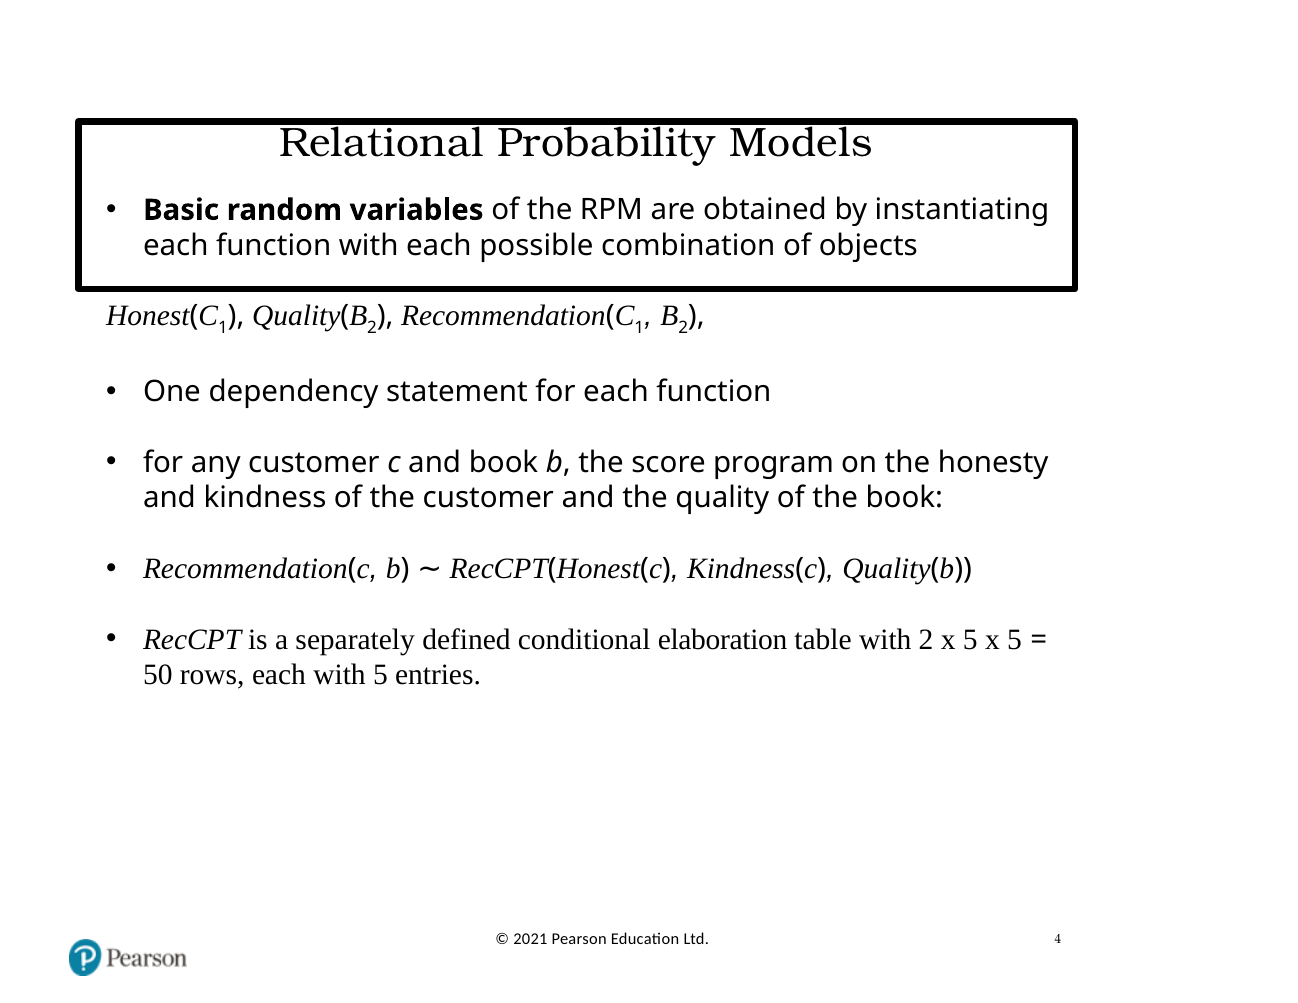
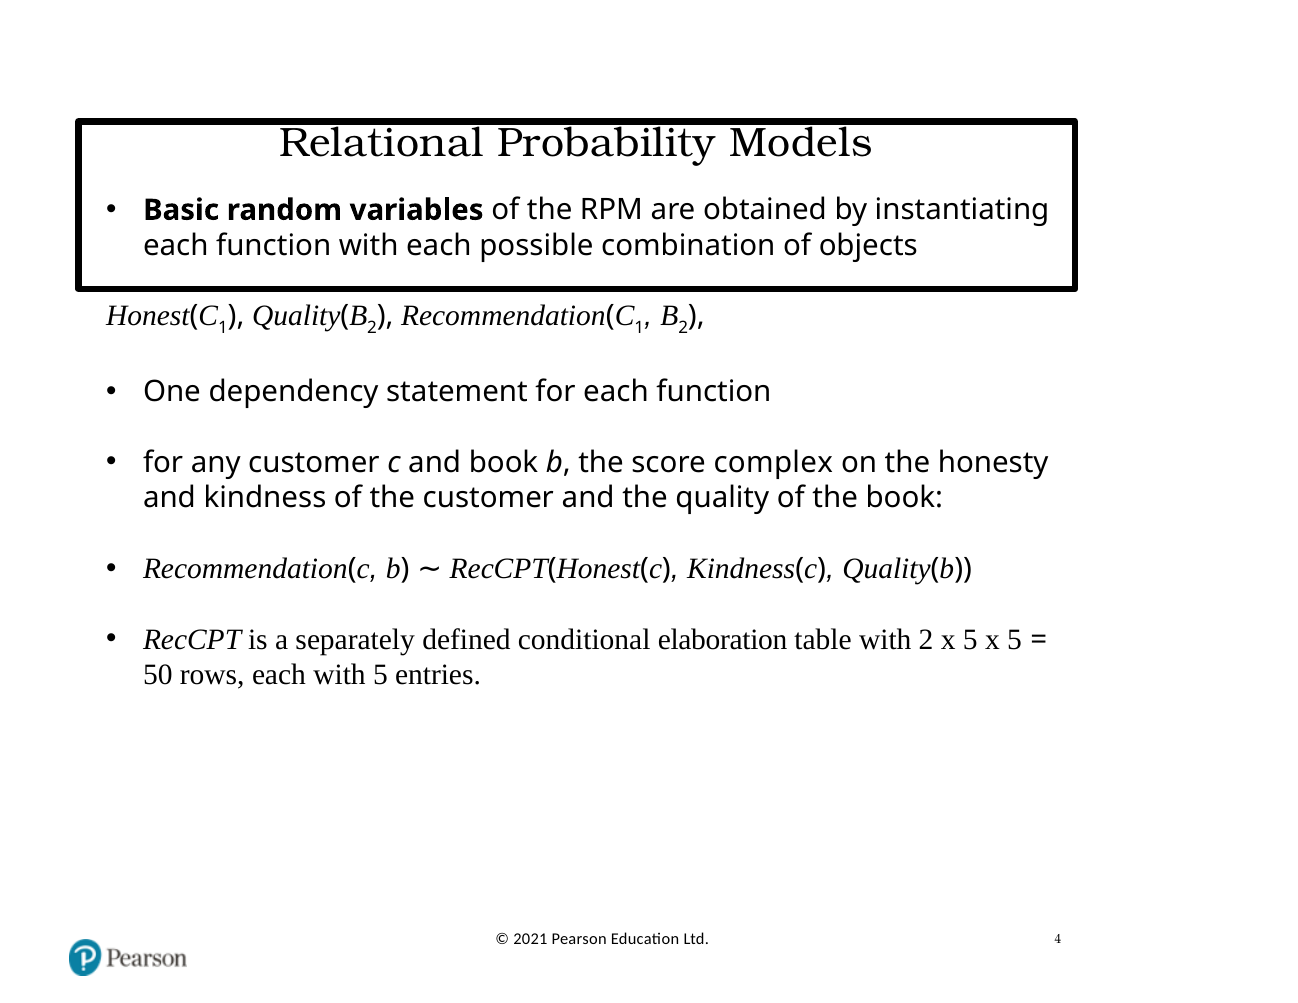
program: program -> complex
